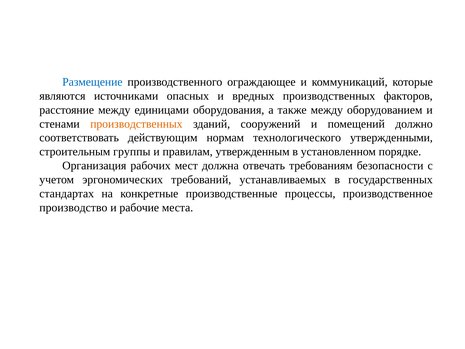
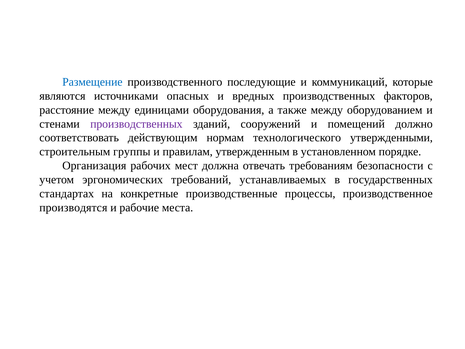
ограждающее: ограждающее -> последующие
производственных at (136, 124) colour: orange -> purple
производство: производство -> производятся
